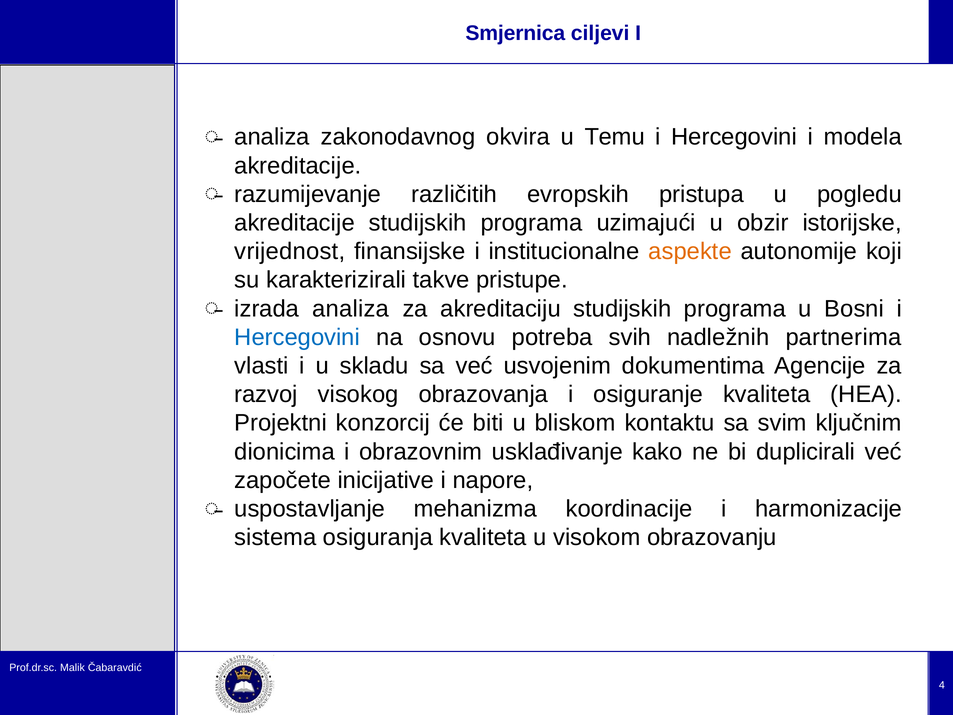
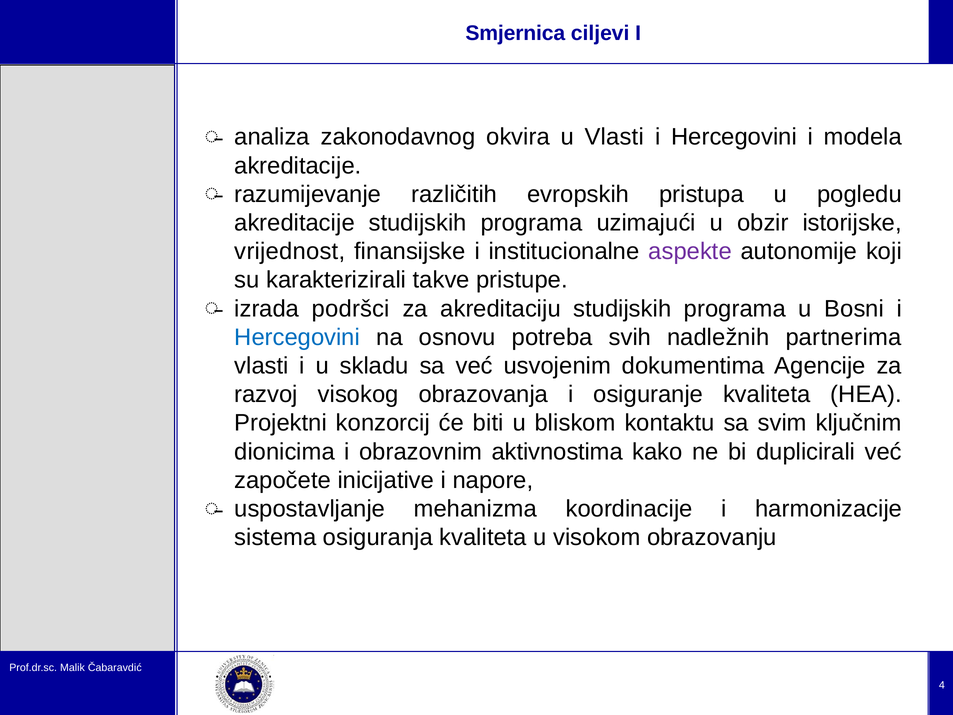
u Temu: Temu -> Vlasti
aspekte colour: orange -> purple
izrada analiza: analiza -> podršci
usklađivanje: usklađivanje -> aktivnostima
